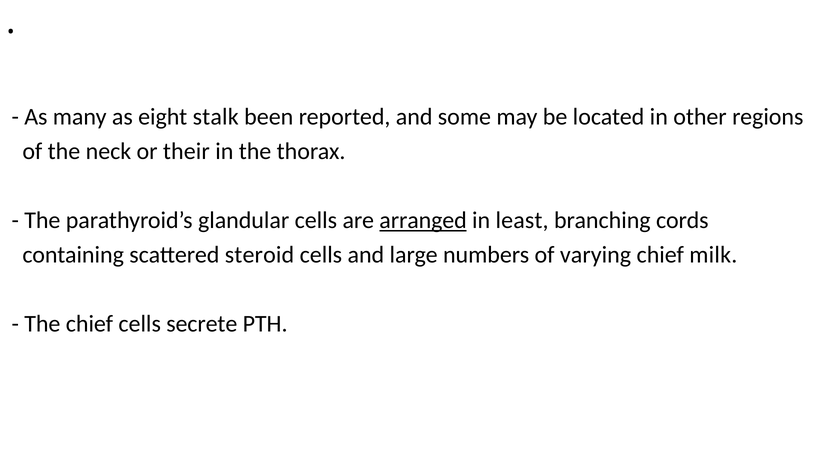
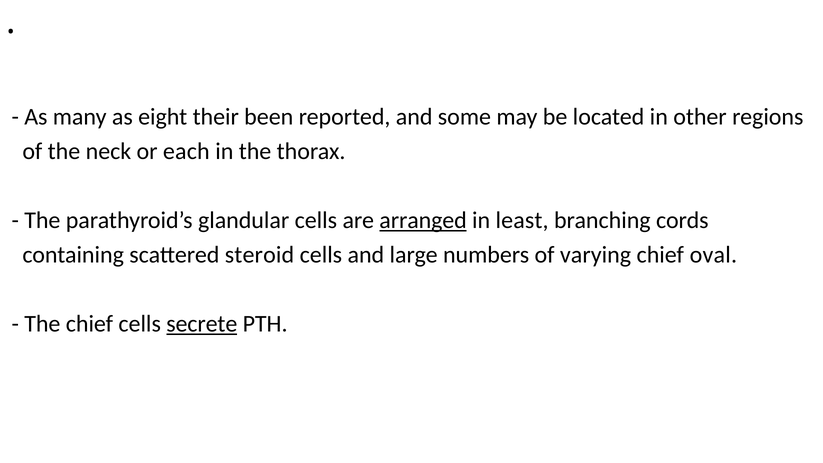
stalk: stalk -> their
their: their -> each
milk: milk -> oval
secrete underline: none -> present
